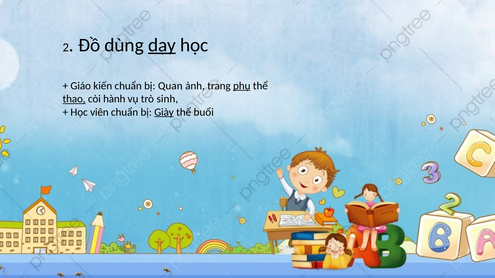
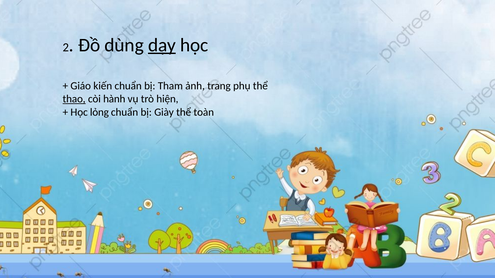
Quan: Quan -> Tham
phụ underline: present -> none
sinh: sinh -> hiện
viên: viên -> lỏng
Giày underline: present -> none
buổi: buổi -> toàn
